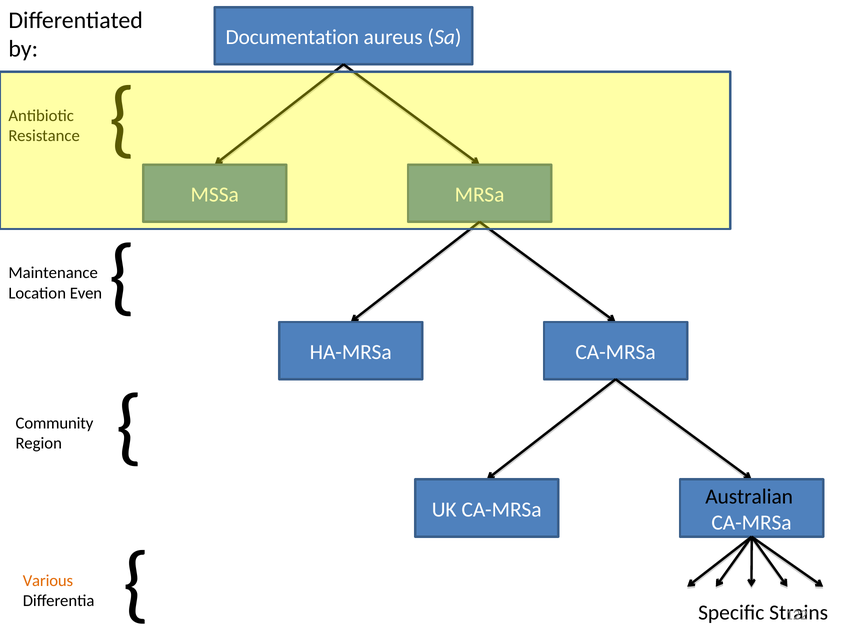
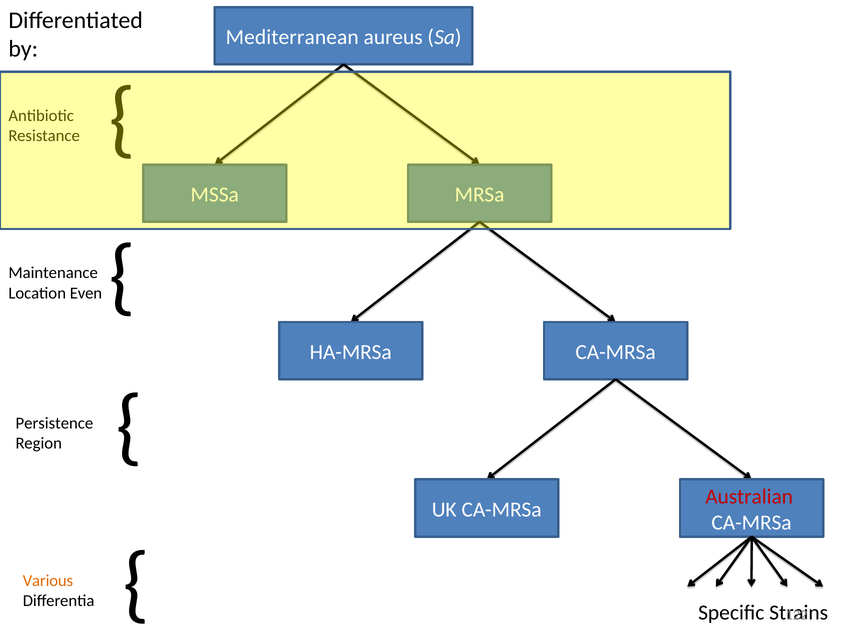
Documentation: Documentation -> Mediterranean
Community: Community -> Persistence
Australian colour: black -> red
